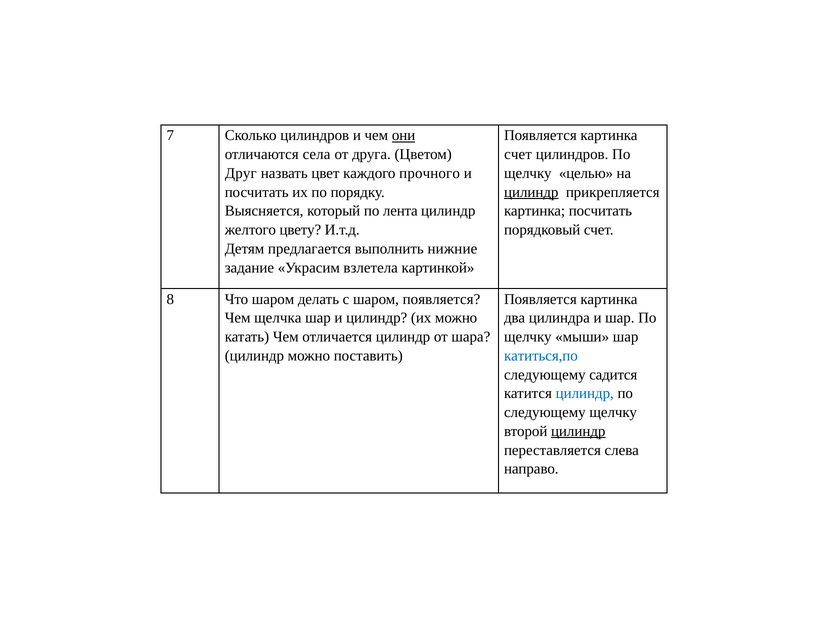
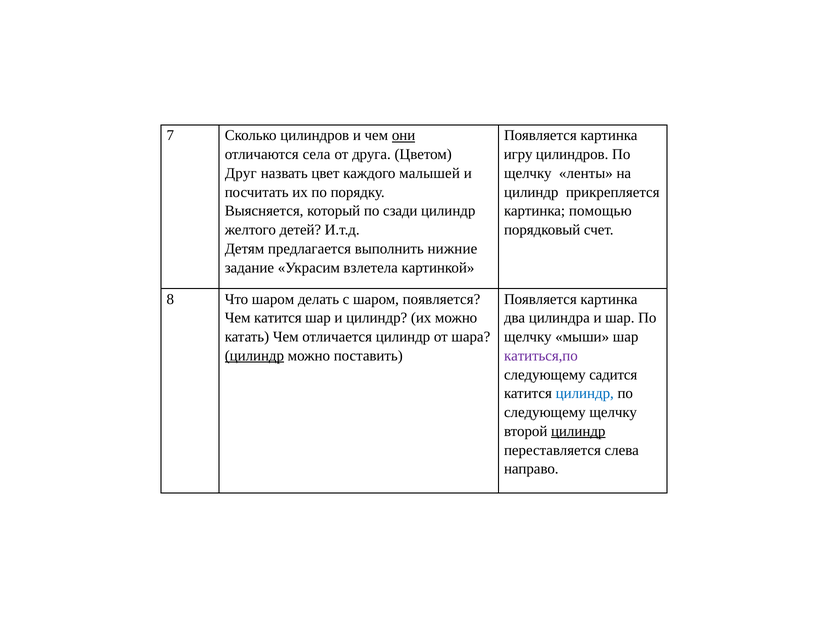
счет at (518, 154): счет -> игру
прочного: прочного -> малышей
целью: целью -> ленты
цилиндр at (531, 192) underline: present -> none
лента: лента -> сзади
картинка посчитать: посчитать -> помощью
цвету: цвету -> детей
Чем щелчка: щелчка -> катится
цилиндр at (254, 356) underline: none -> present
катиться,по colour: blue -> purple
